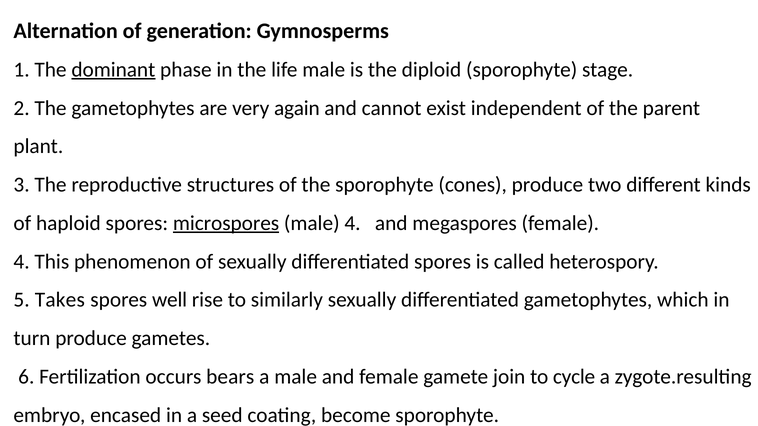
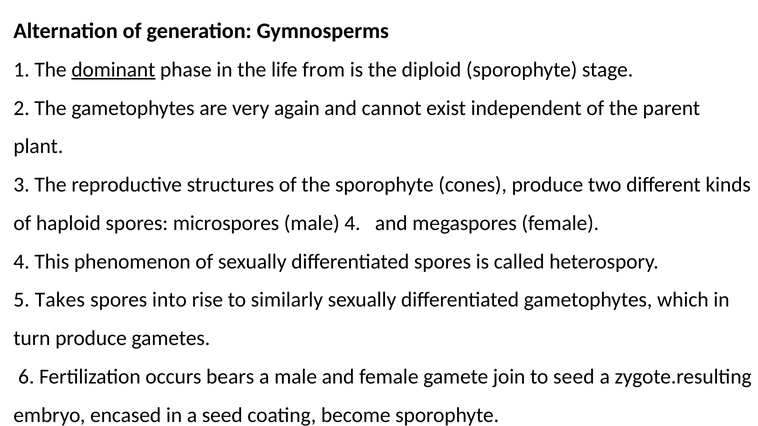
life male: male -> from
microspores underline: present -> none
well: well -> into
to cycle: cycle -> seed
